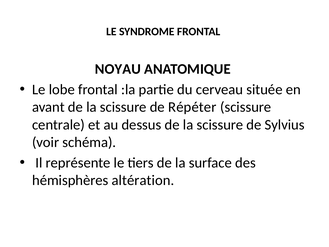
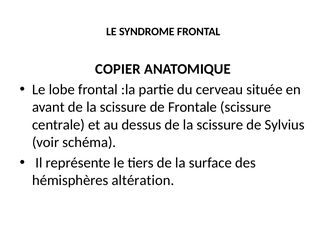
NOYAU: NOYAU -> COPIER
Répéter: Répéter -> Frontale
